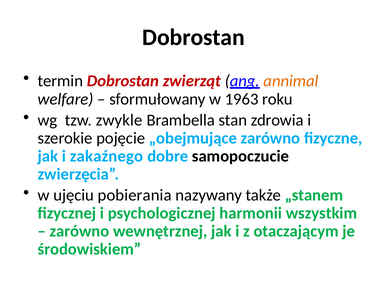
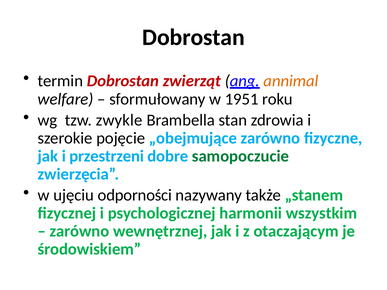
1963: 1963 -> 1951
zakaźnego: zakaźnego -> przestrzeni
samopoczucie colour: black -> green
pobierania: pobierania -> odporności
